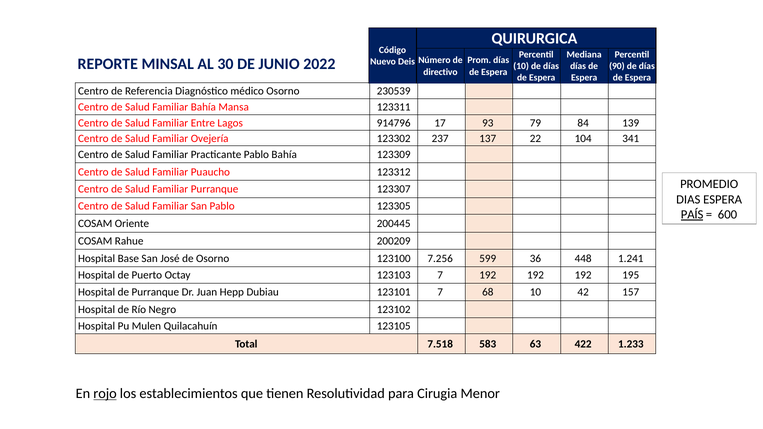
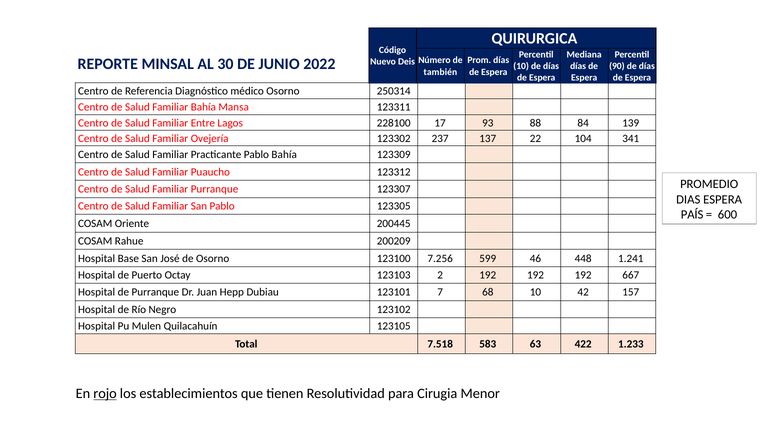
directivo: directivo -> también
230539: 230539 -> 250314
914796: 914796 -> 228100
79: 79 -> 88
PAÍS underline: present -> none
36: 36 -> 46
123103 7: 7 -> 2
195: 195 -> 667
